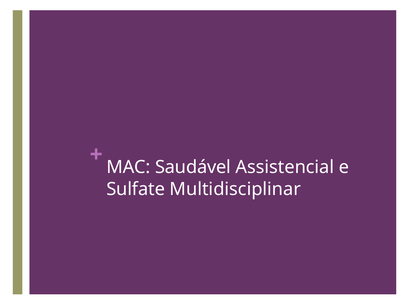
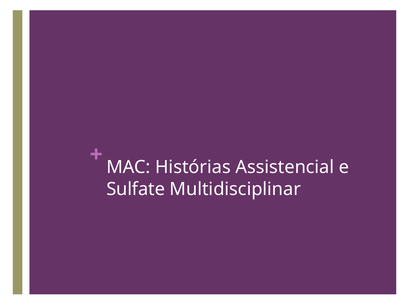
Saudável: Saudável -> Histórias
